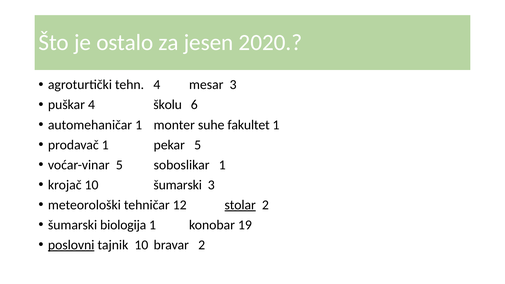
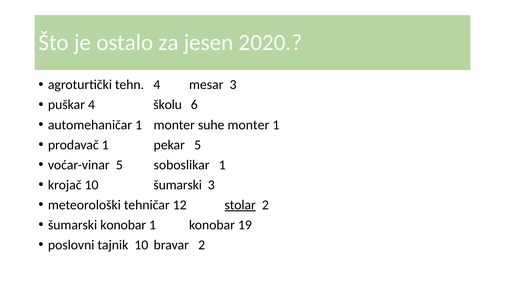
suhe fakultet: fakultet -> monter
šumarski biologija: biologija -> konobar
poslovni underline: present -> none
